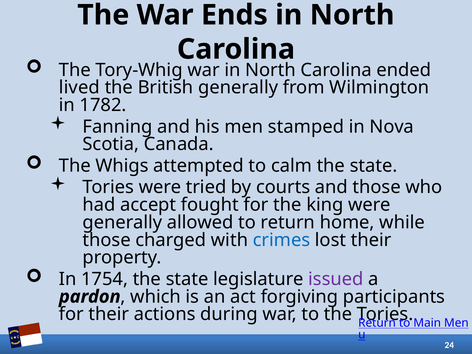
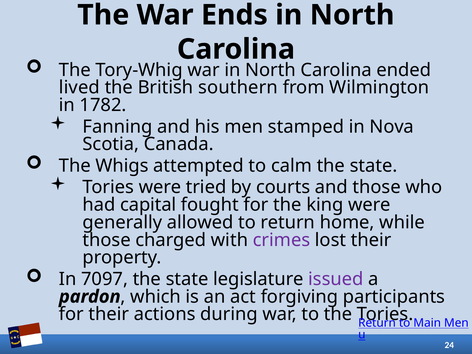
British generally: generally -> southern
accept: accept -> capital
crimes colour: blue -> purple
1754: 1754 -> 7097
